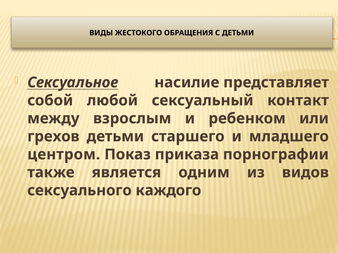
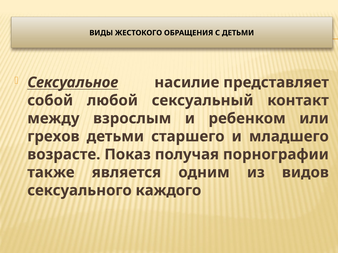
центром: центром -> возрасте
приказа: приказа -> получая
